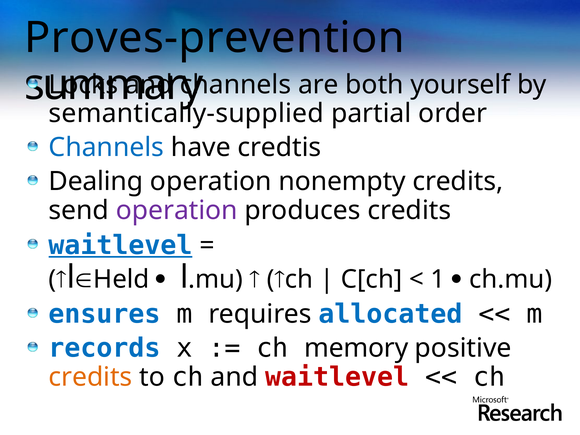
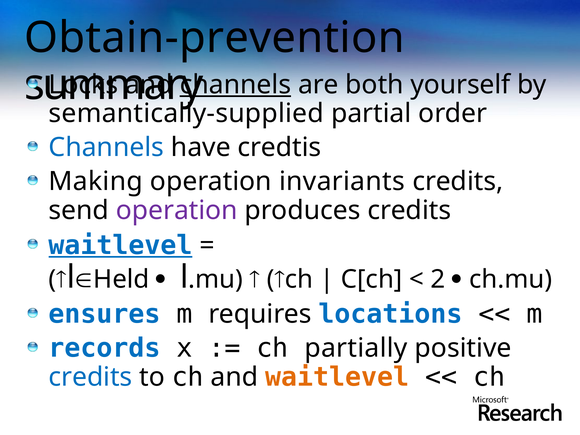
Proves-prevention: Proves-prevention -> Obtain-prevention
channels at (235, 85) underline: none -> present
Dealing: Dealing -> Making
nonempty: nonempty -> invariants
1: 1 -> 2
allocated: allocated -> locations
memory: memory -> partially
credits at (90, 377) colour: orange -> blue
waitlevel at (337, 377) colour: red -> orange
